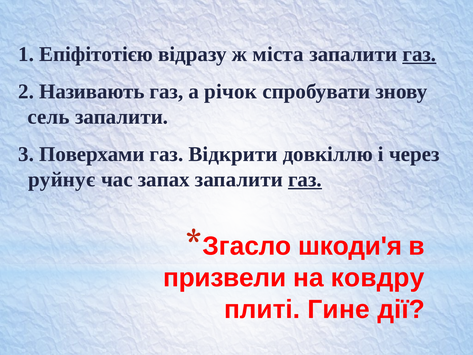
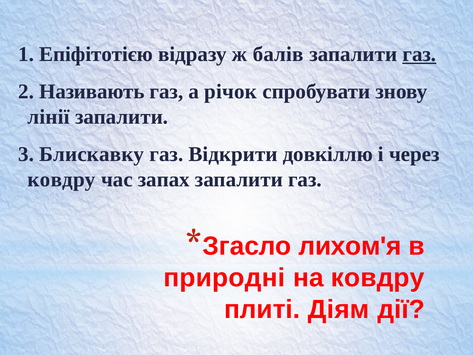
міста: міста -> балів
сель: сель -> лінії
Поверхами: Поверхами -> Блискавку
руйнує at (62, 179): руйнує -> ковдру
газ at (305, 179) underline: present -> none
шкоди'я: шкоди'я -> лихом'я
призвели: призвели -> природні
Гине: Гине -> Діям
